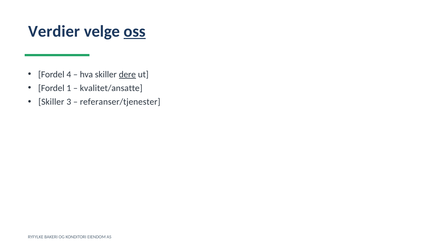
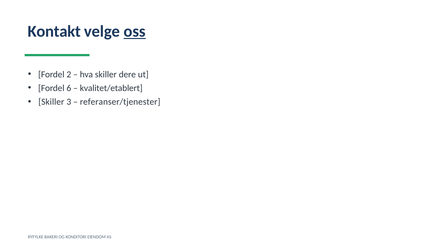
Verdier: Verdier -> Kontakt
4: 4 -> 2
dere underline: present -> none
1: 1 -> 6
kvalitet/ansatte: kvalitet/ansatte -> kvalitet/etablert
